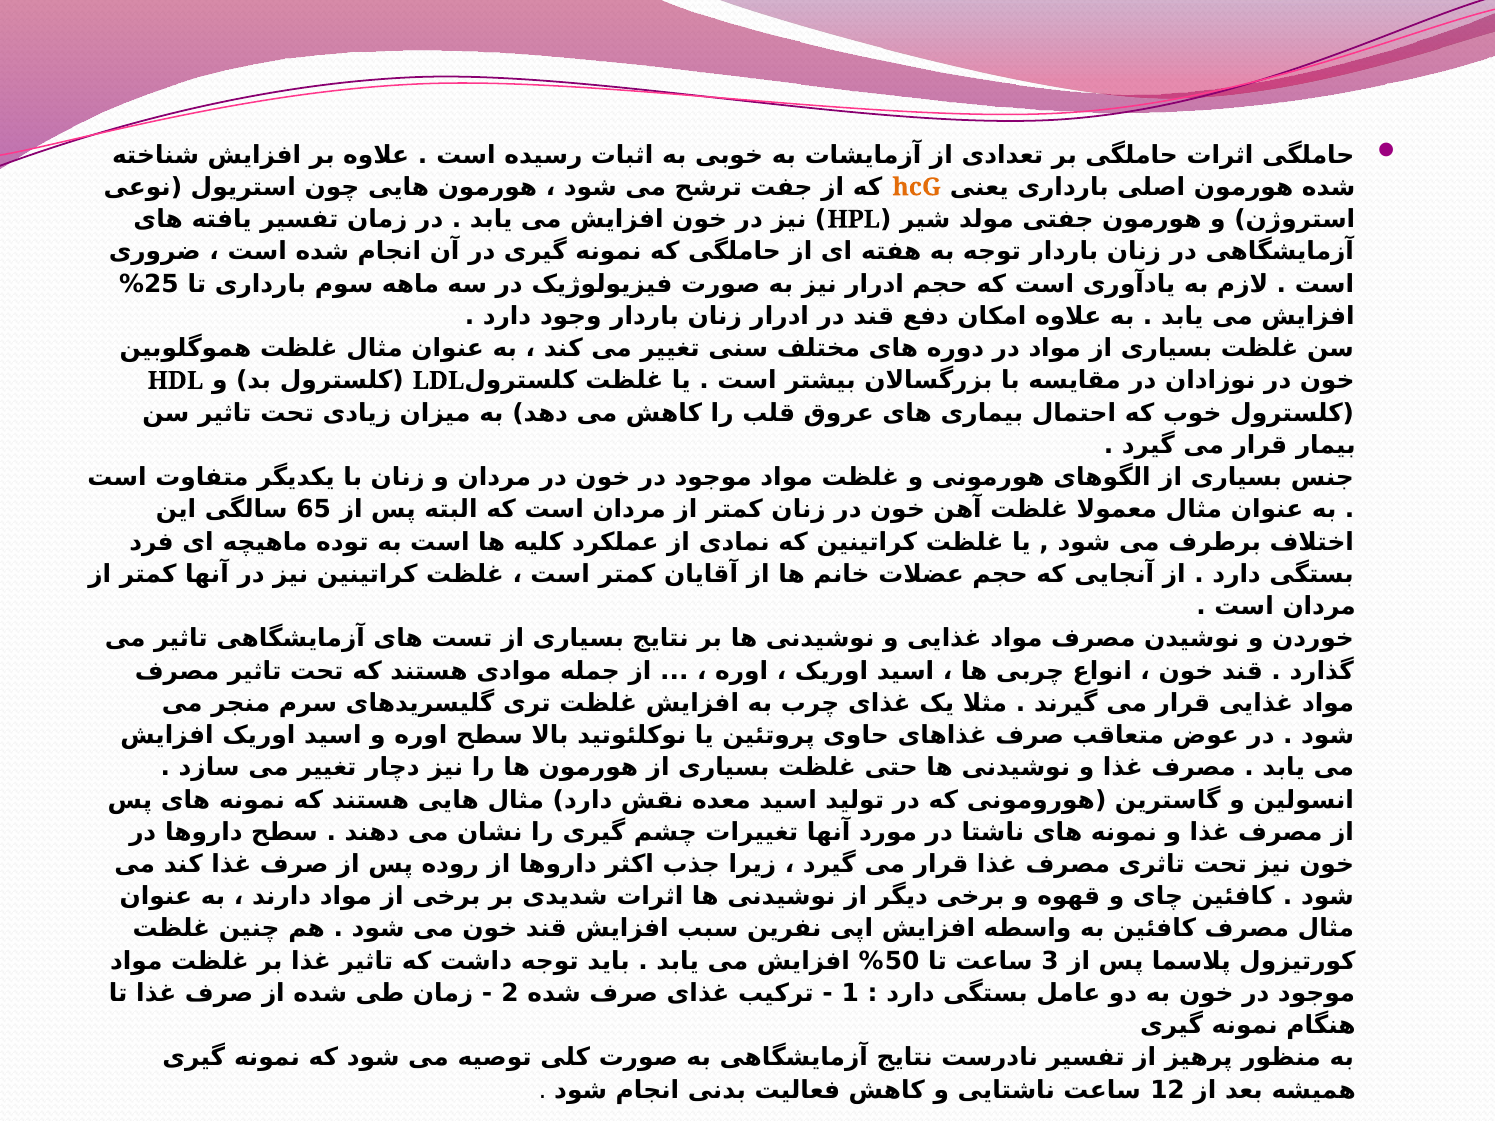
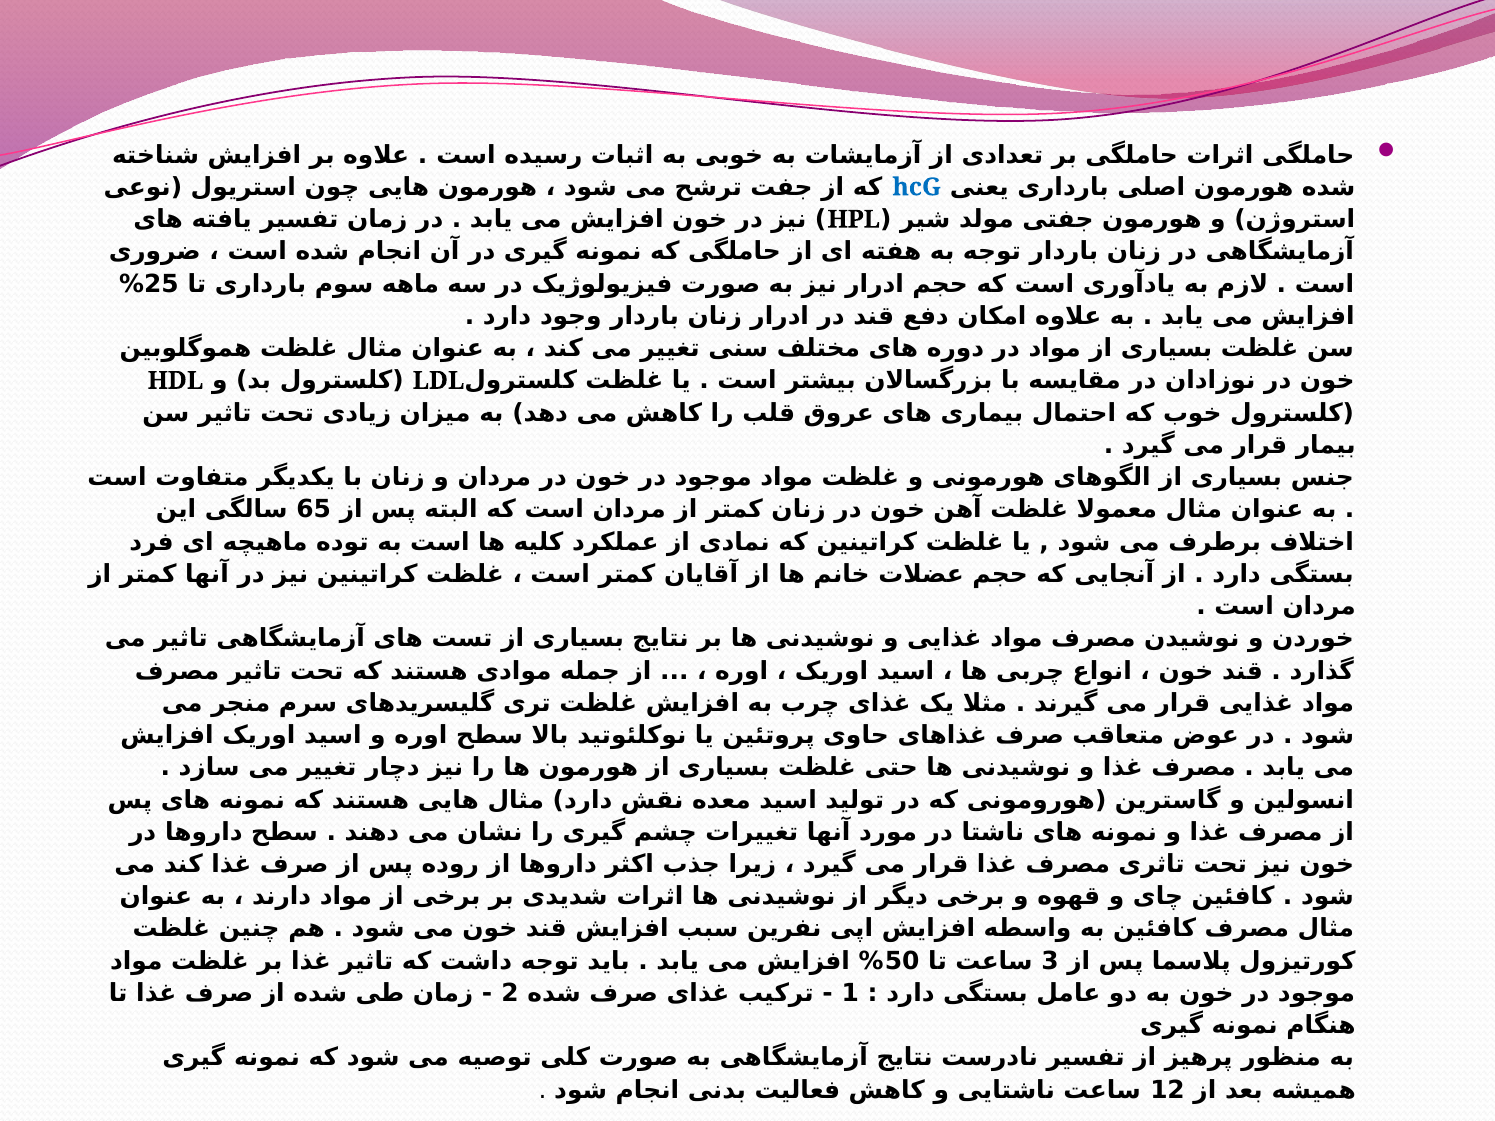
hcG colour: orange -> blue
